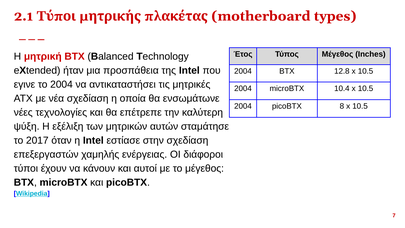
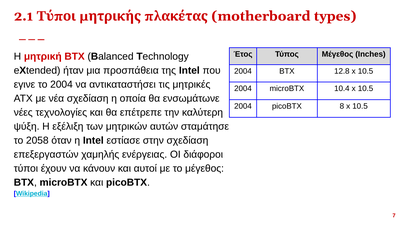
2017: 2017 -> 2058
